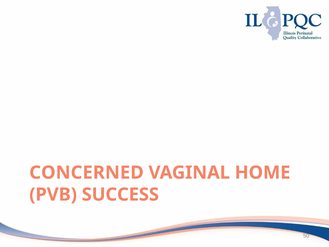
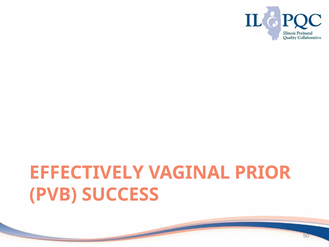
CONCERNED: CONCERNED -> EFFECTIVELY
HOME: HOME -> PRIOR
